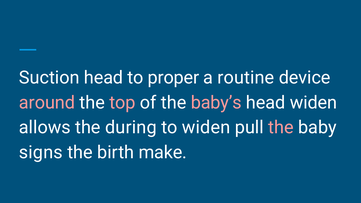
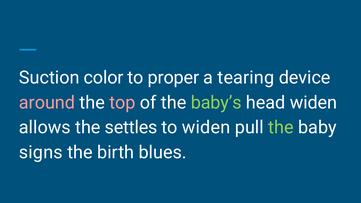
Suction head: head -> color
routine: routine -> tearing
baby’s colour: pink -> light green
during: during -> settles
the at (281, 128) colour: pink -> light green
make: make -> blues
